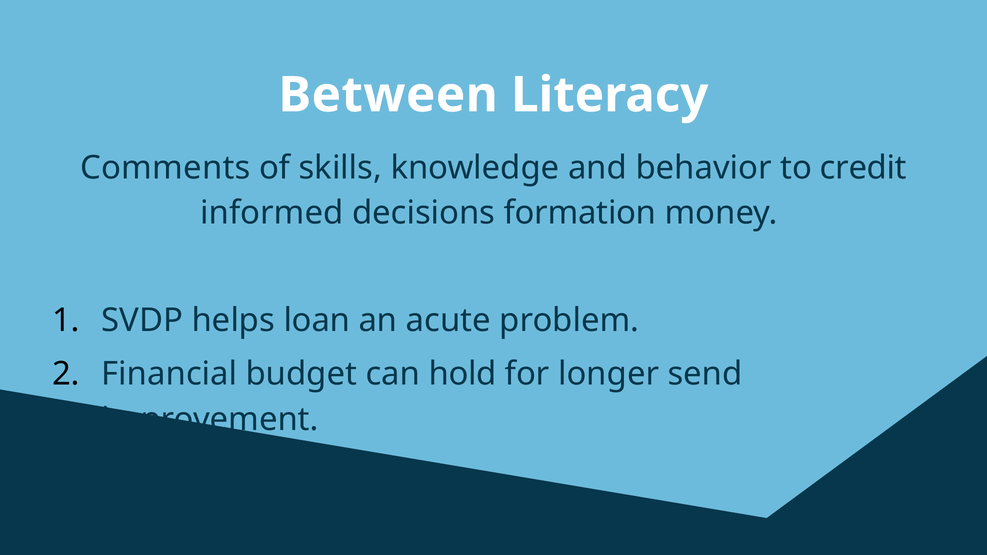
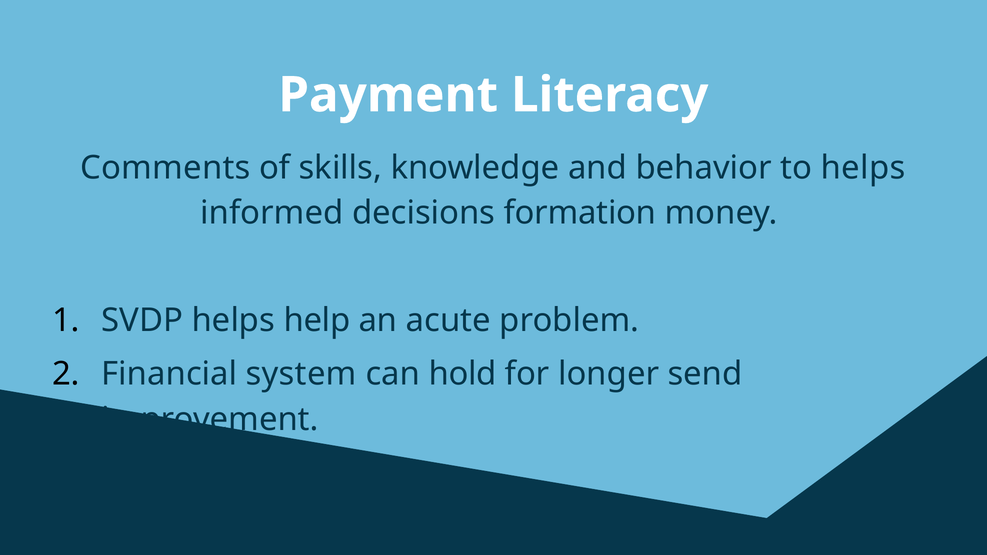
Between: Between -> Payment
to credit: credit -> helps
loan: loan -> help
budget: budget -> system
